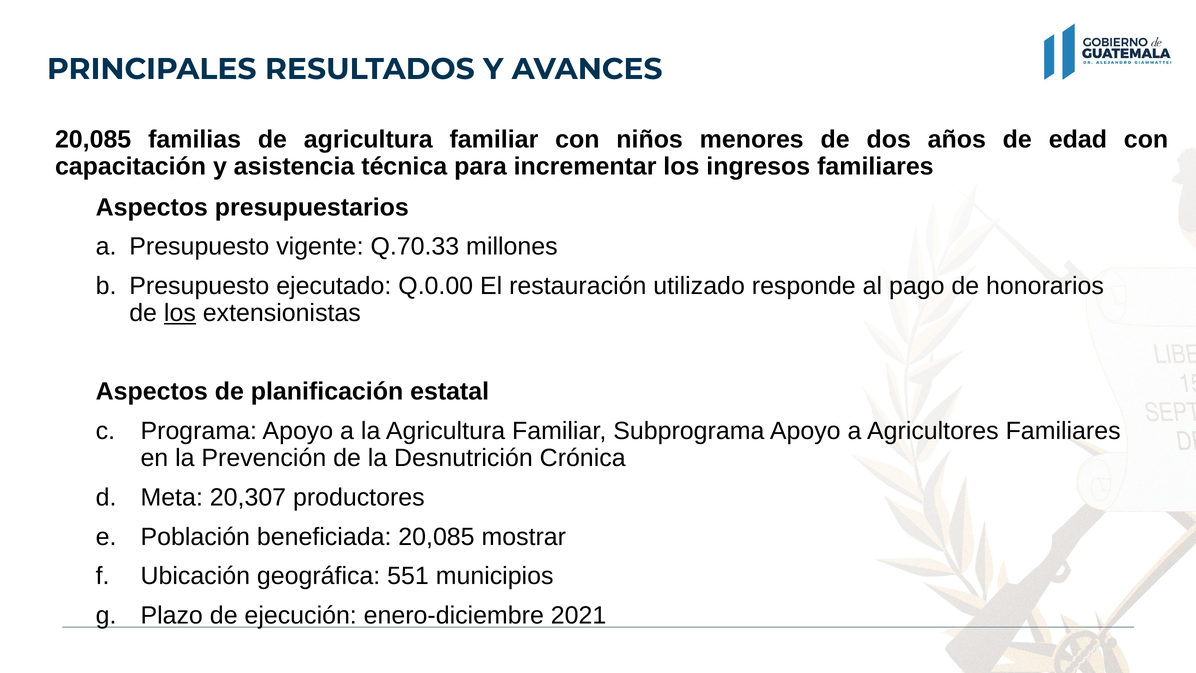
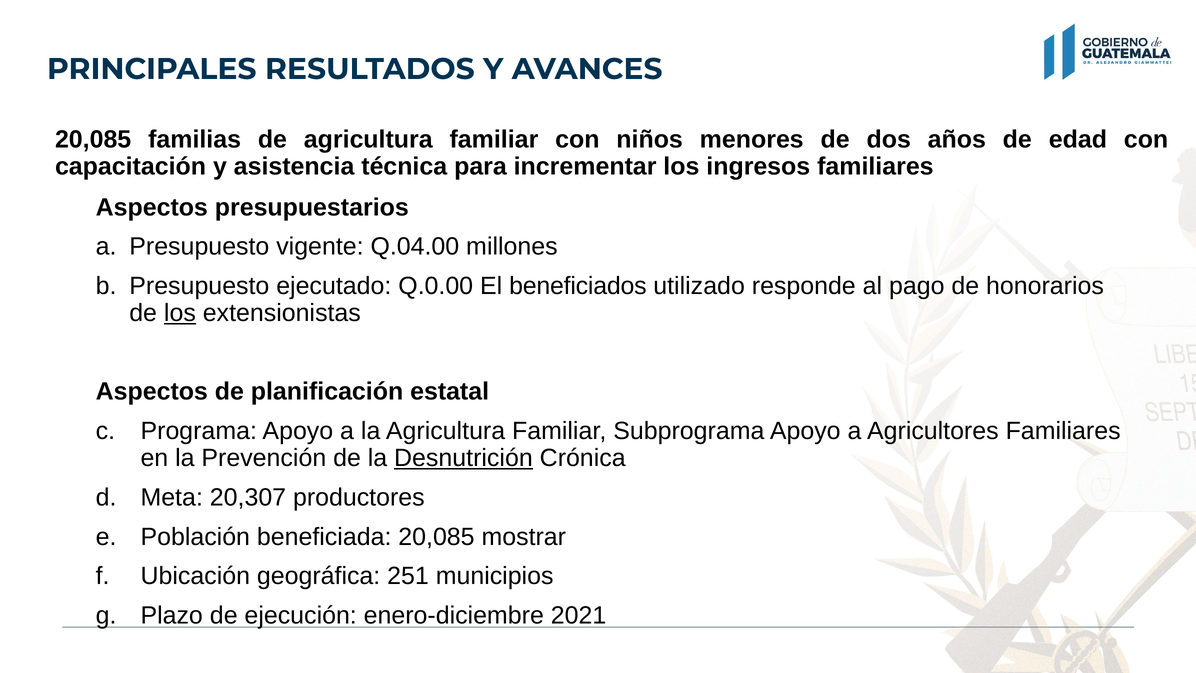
Q.70.33: Q.70.33 -> Q.04.00
restauración: restauración -> beneficiados
Desnutrición underline: none -> present
551: 551 -> 251
